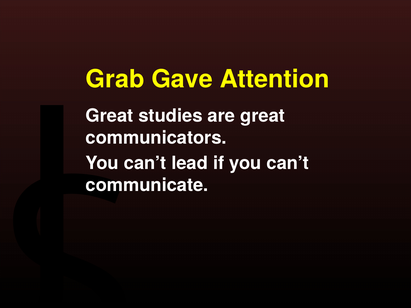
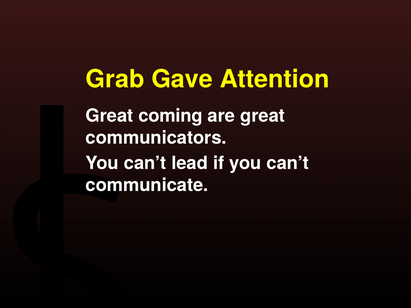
studies: studies -> coming
